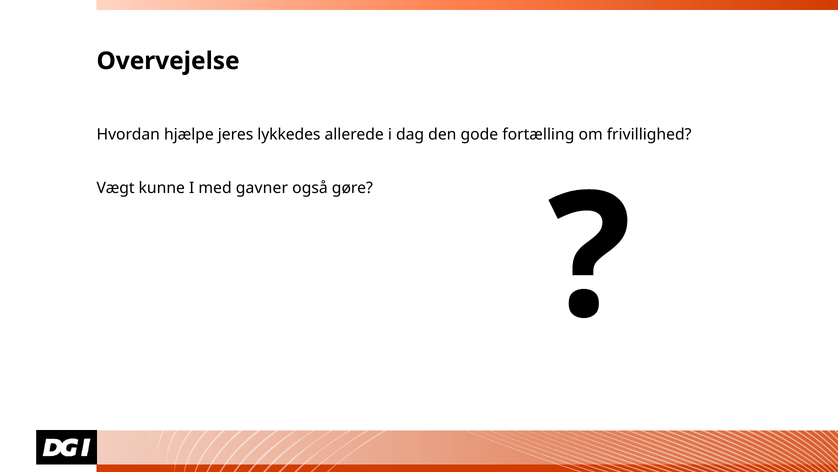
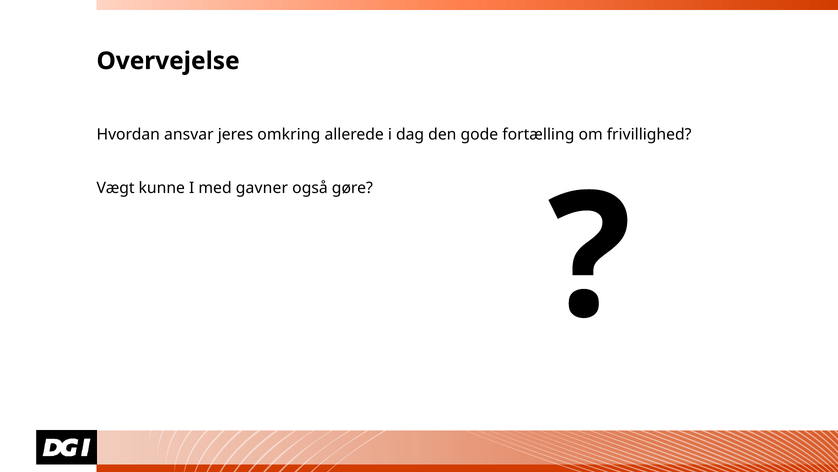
hjælpe: hjælpe -> ansvar
lykkedes: lykkedes -> omkring
